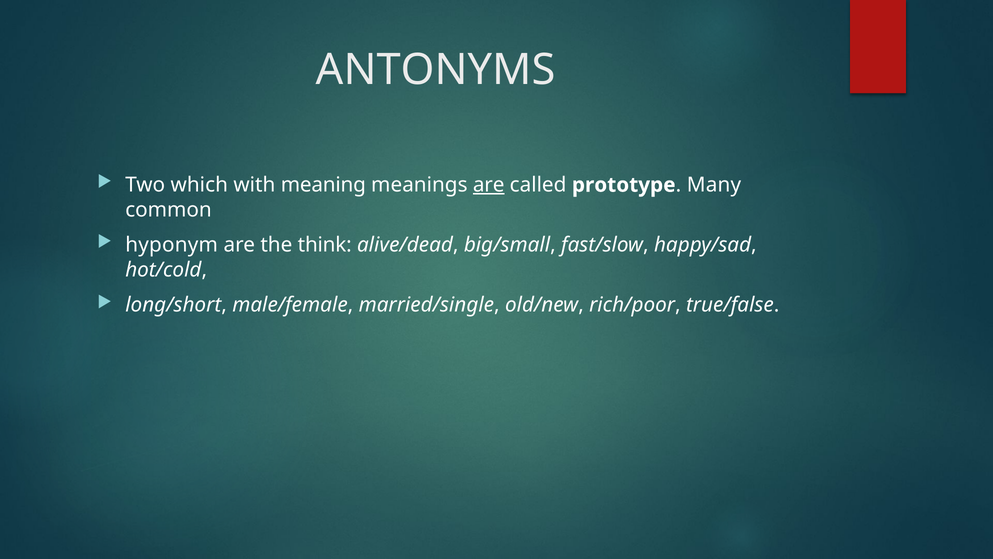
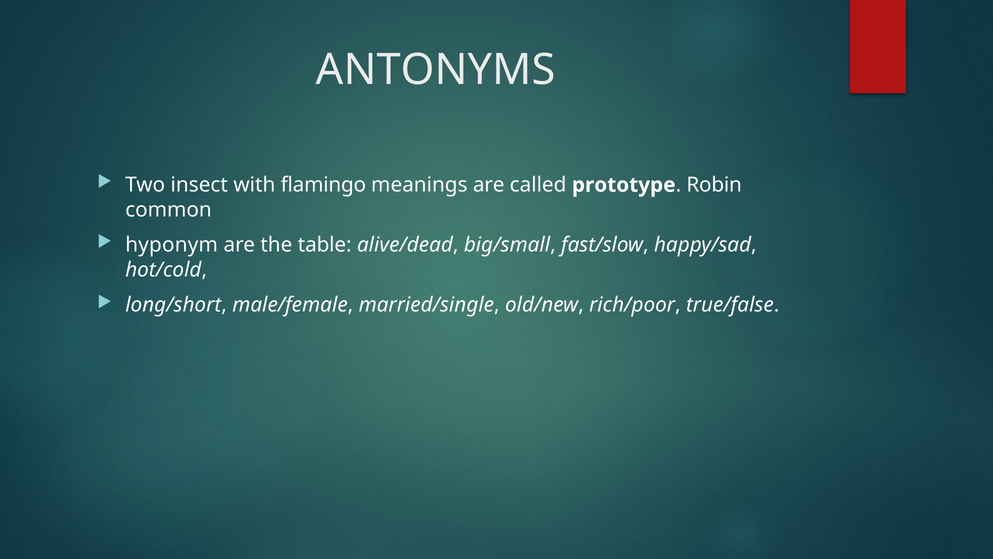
which: which -> insect
meaning: meaning -> flamingo
are at (489, 185) underline: present -> none
Many: Many -> Robin
think: think -> table
